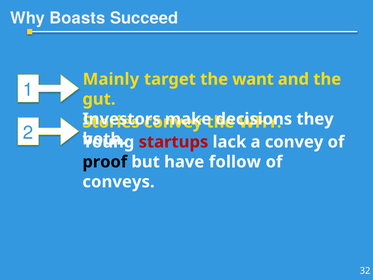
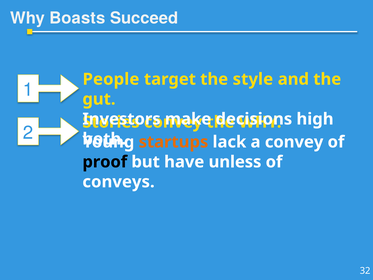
Mainly: Mainly -> People
want: want -> style
they: they -> high
startups colour: red -> orange
follow: follow -> unless
